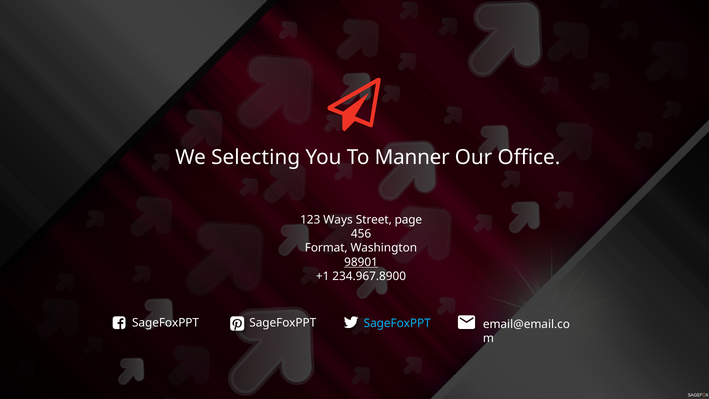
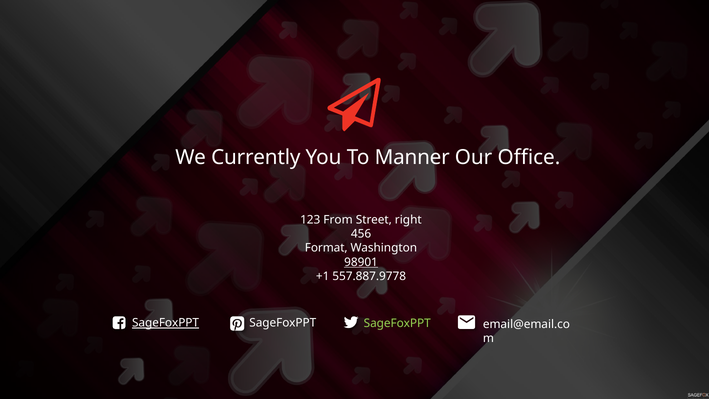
Selecting: Selecting -> Currently
Ways: Ways -> From
page: page -> right
234.967.8900: 234.967.8900 -> 557.887.9778
SageFoxPPT at (166, 323) underline: none -> present
SageFoxPPT at (397, 323) colour: light blue -> light green
